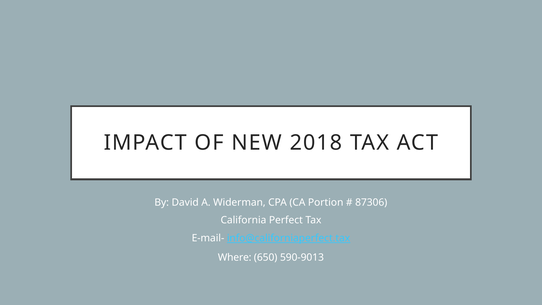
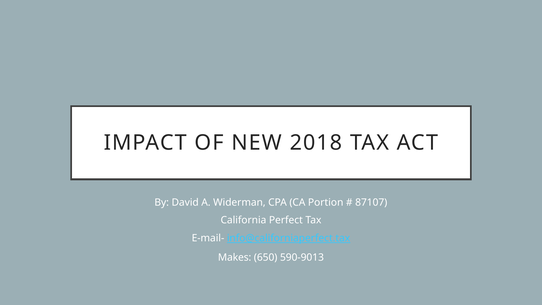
87306: 87306 -> 87107
Where: Where -> Makes
